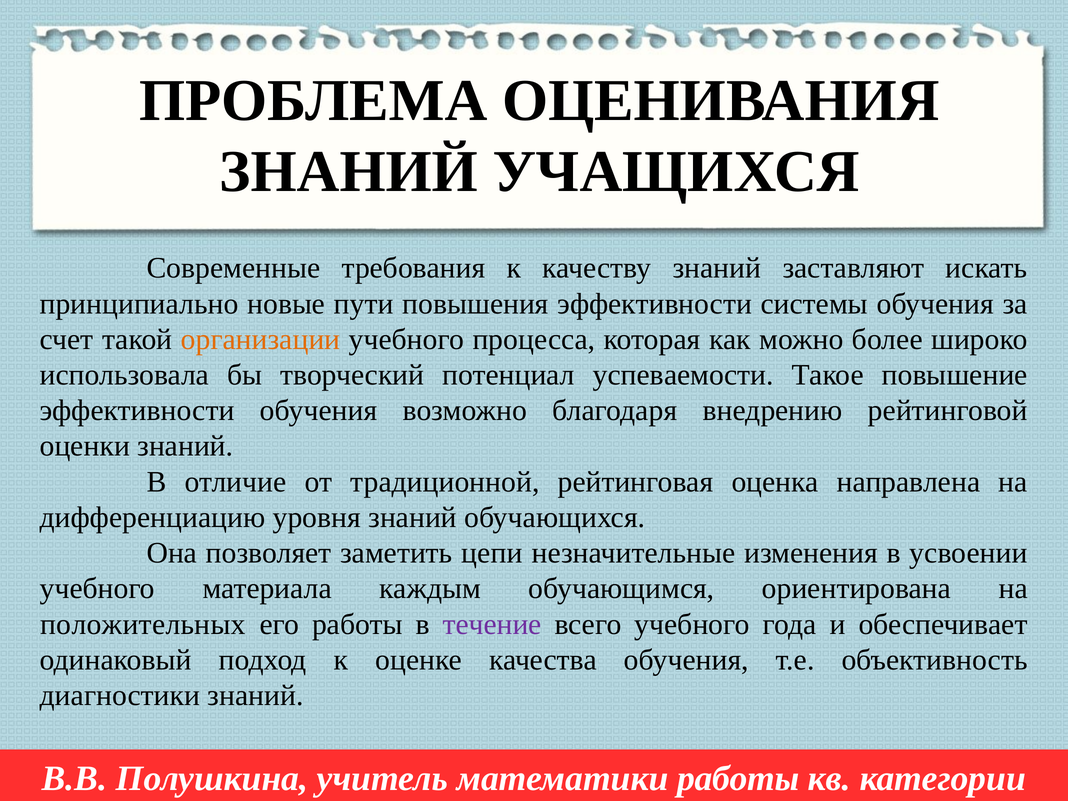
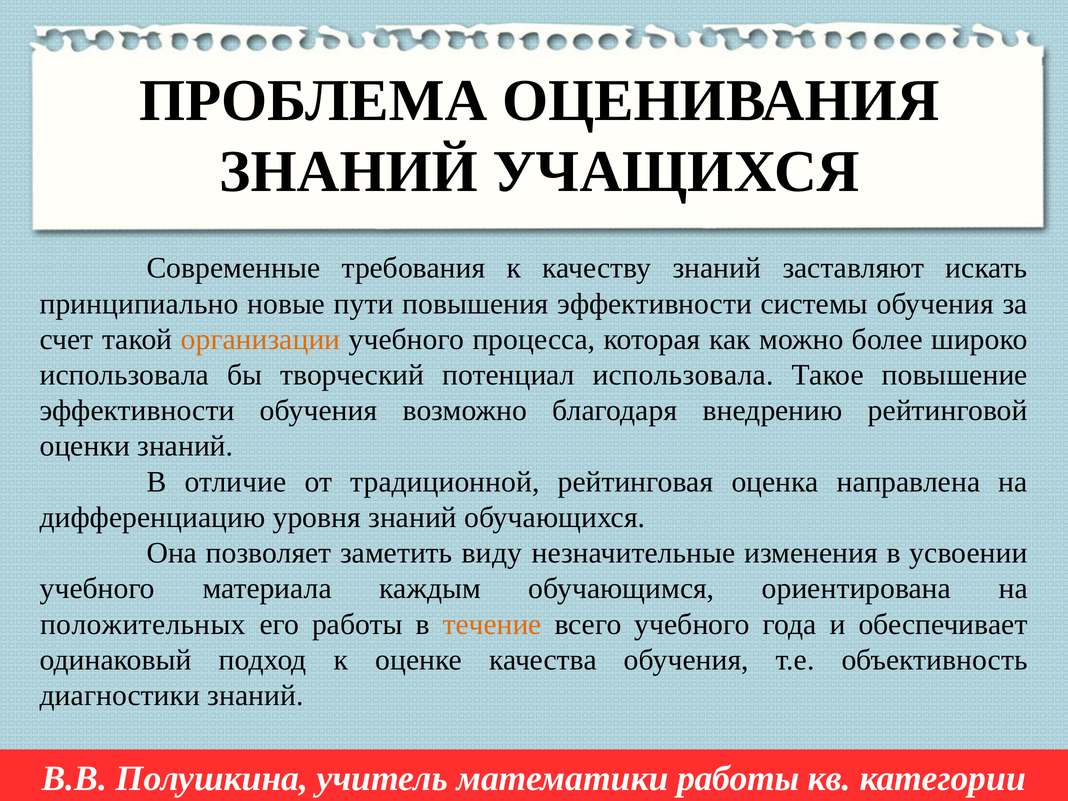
потенциал успеваемости: успеваемости -> использовала
цепи: цепи -> виду
течение colour: purple -> orange
